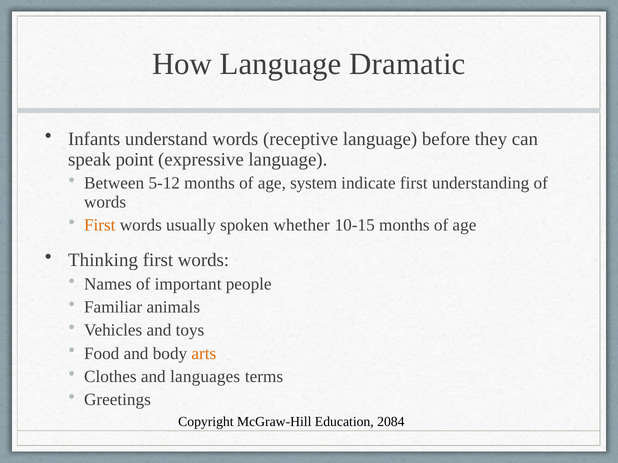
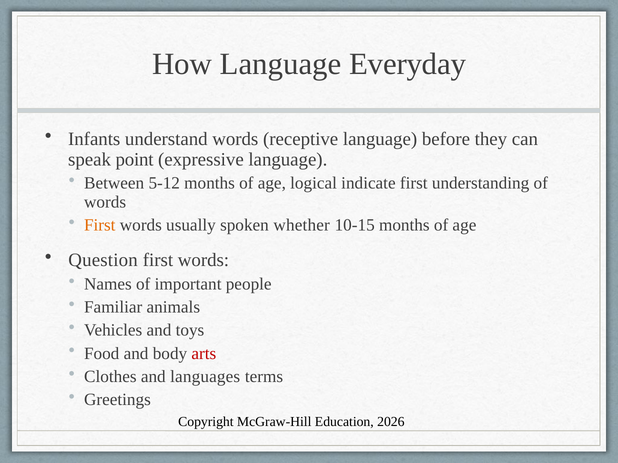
Dramatic: Dramatic -> Everyday
system: system -> logical
Thinking: Thinking -> Question
arts colour: orange -> red
2084: 2084 -> 2026
